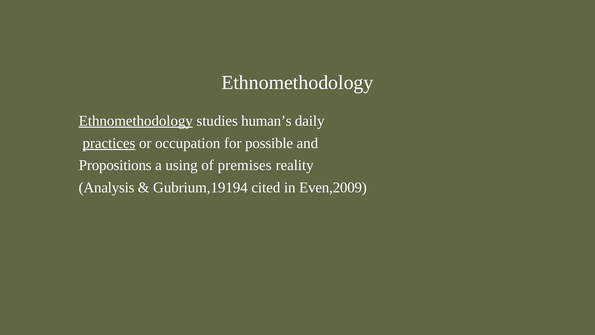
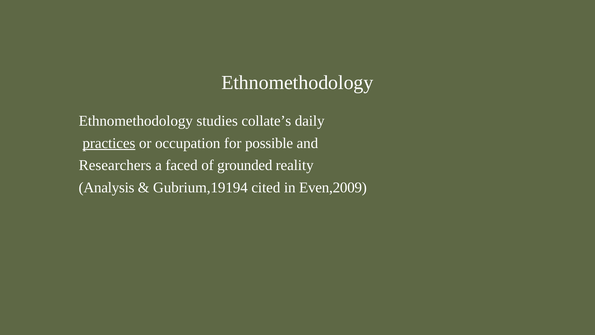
Ethnomethodology at (136, 121) underline: present -> none
human’s: human’s -> collate’s
Propositions: Propositions -> Researchers
using: using -> faced
premises: premises -> grounded
